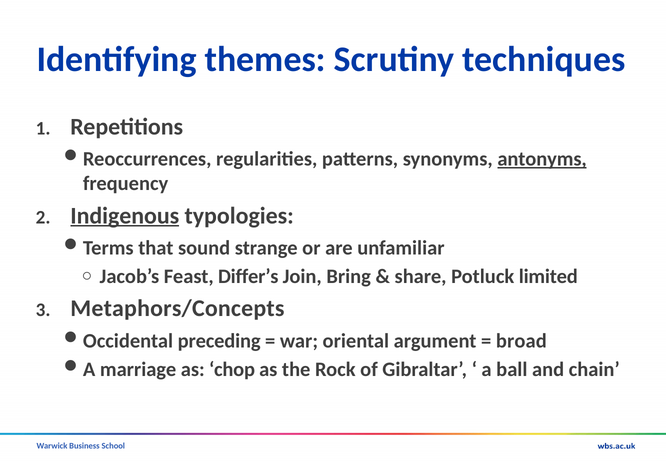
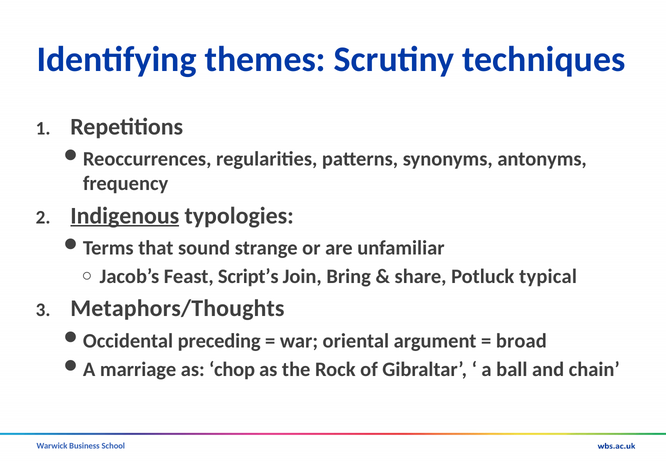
antonyms underline: present -> none
Differ’s: Differ’s -> Script’s
limited: limited -> typical
Metaphors/Concepts: Metaphors/Concepts -> Metaphors/Thoughts
